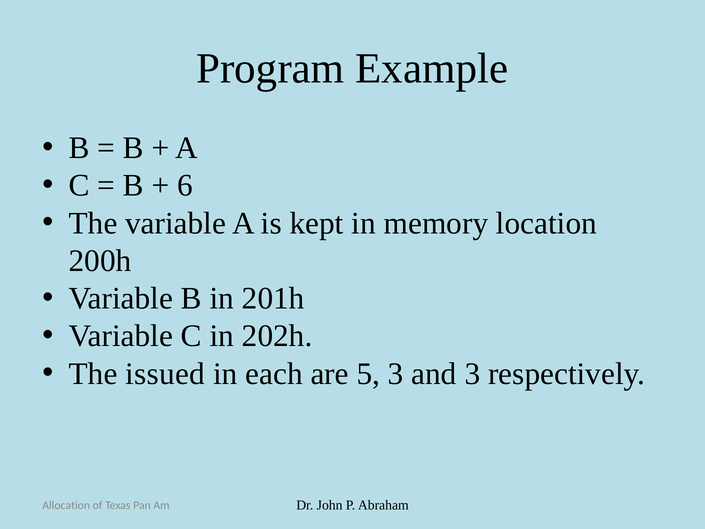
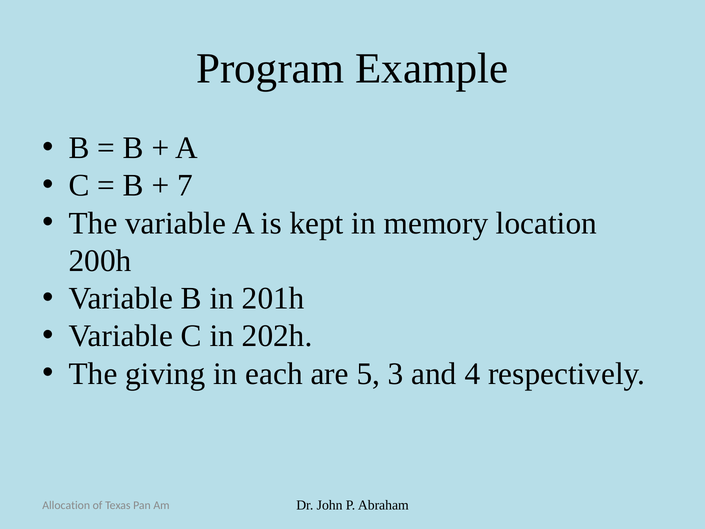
6: 6 -> 7
issued: issued -> giving
and 3: 3 -> 4
